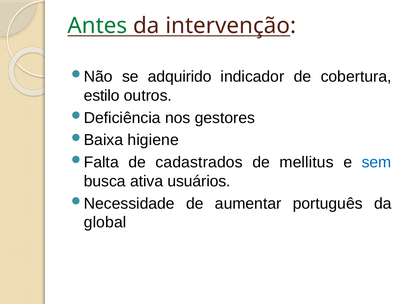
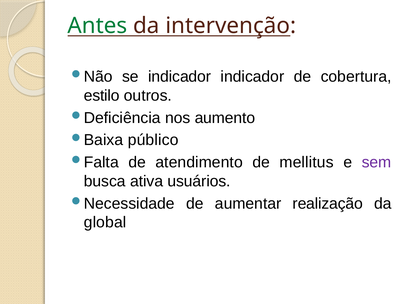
se adquirido: adquirido -> indicador
gestores: gestores -> aumento
higiene: higiene -> público
cadastrados: cadastrados -> atendimento
sem colour: blue -> purple
português: português -> realização
